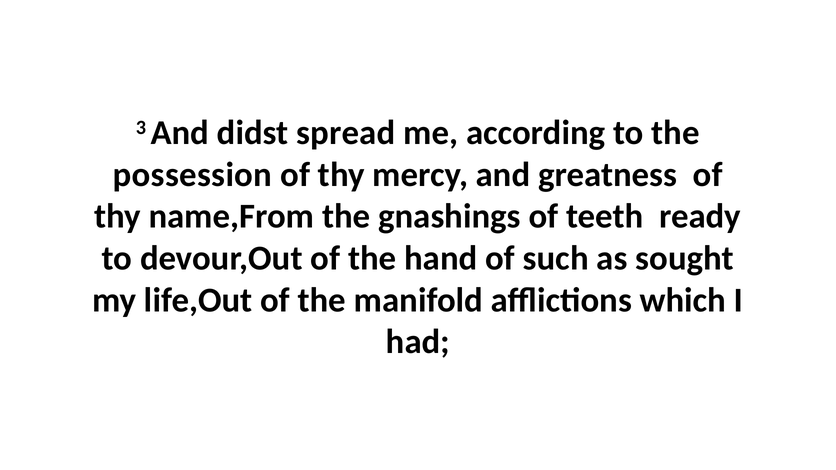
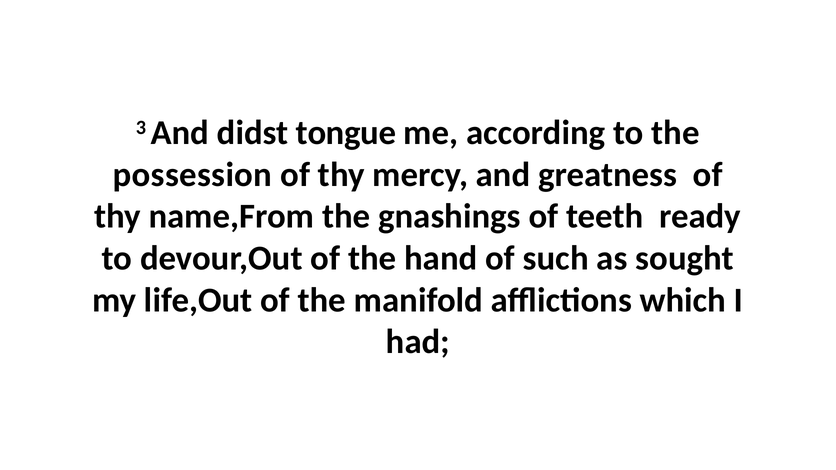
spread: spread -> tongue
